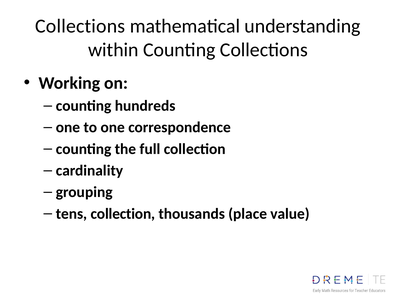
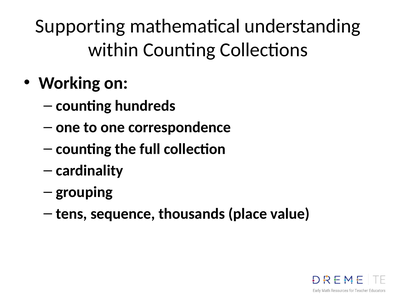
Collections at (80, 26): Collections -> Supporting
tens collection: collection -> sequence
